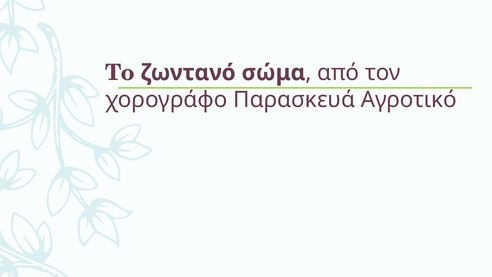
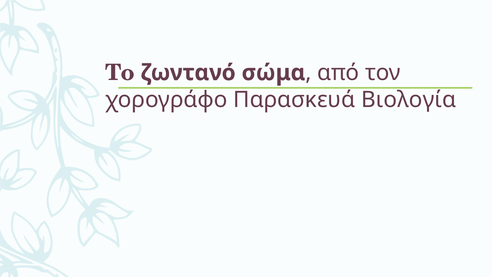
Αγροτικό: Αγροτικό -> Βιολογία
